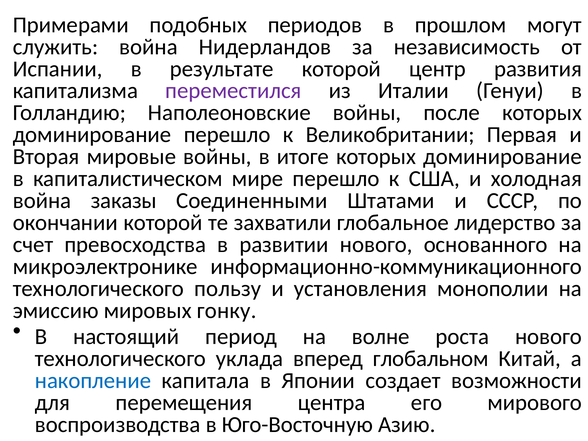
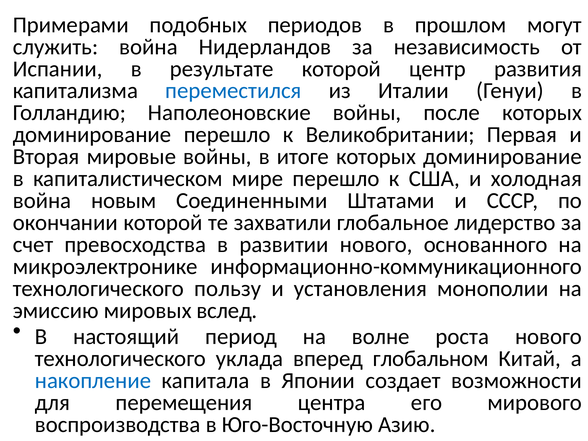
переместился colour: purple -> blue
заказы: заказы -> новым
гонку: гонку -> вслед
